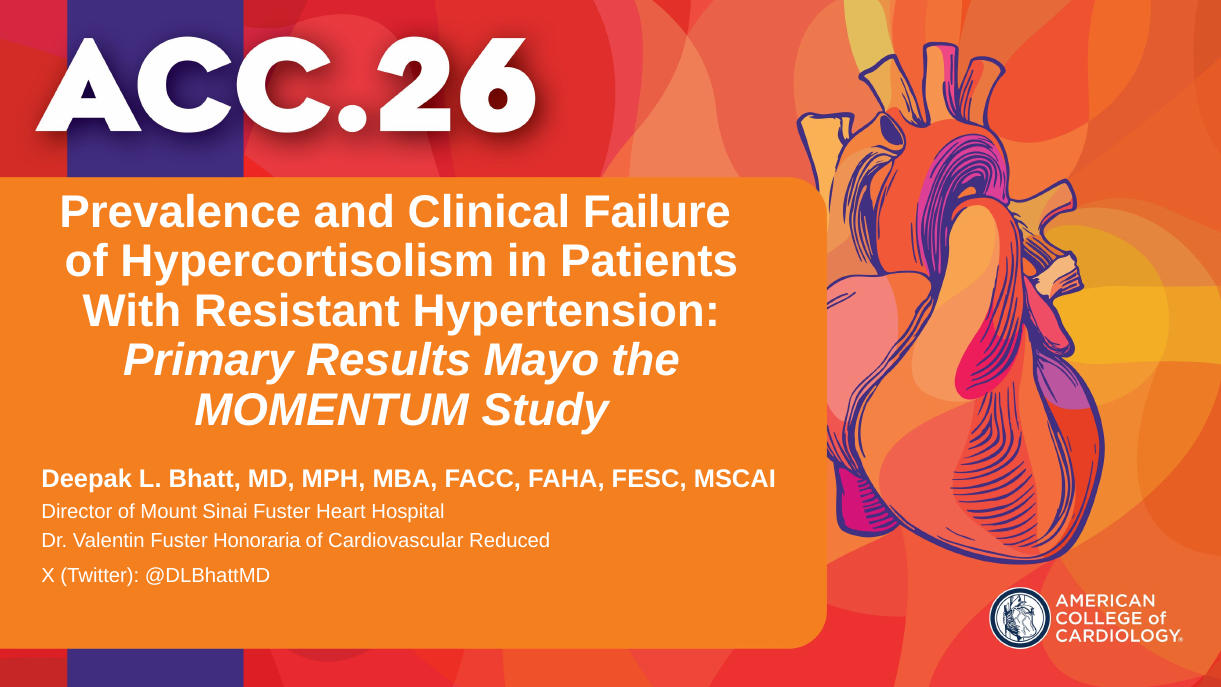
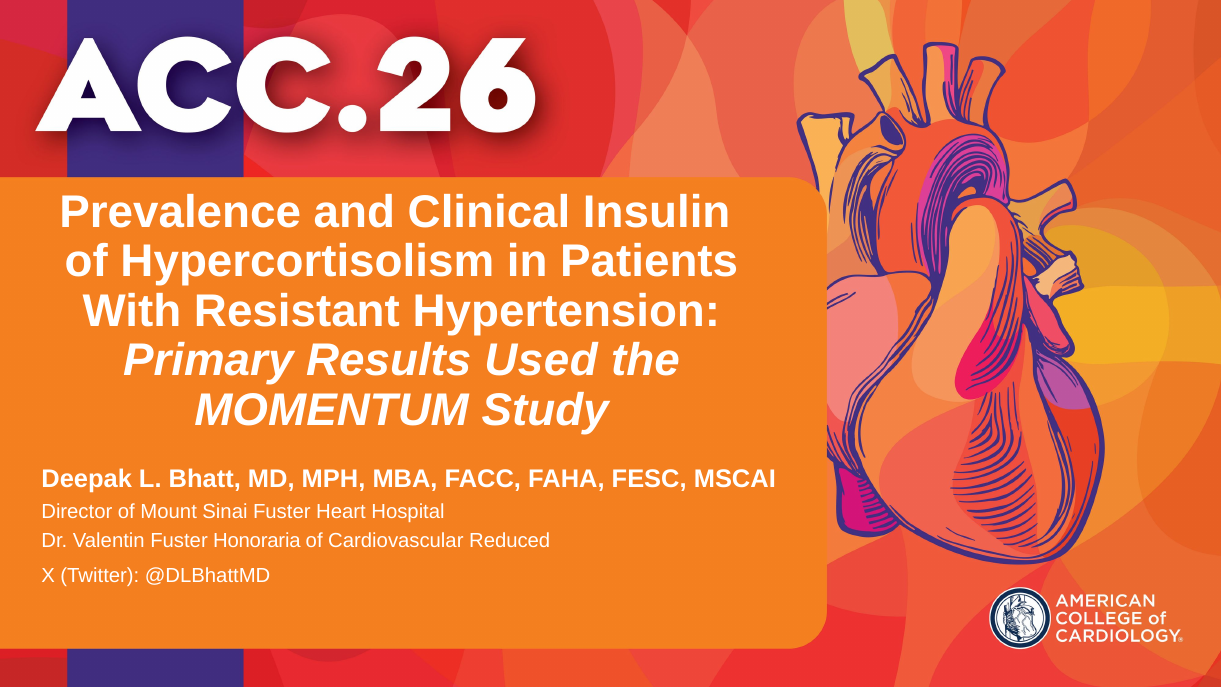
Failure: Failure -> Insulin
Mayo: Mayo -> Used
